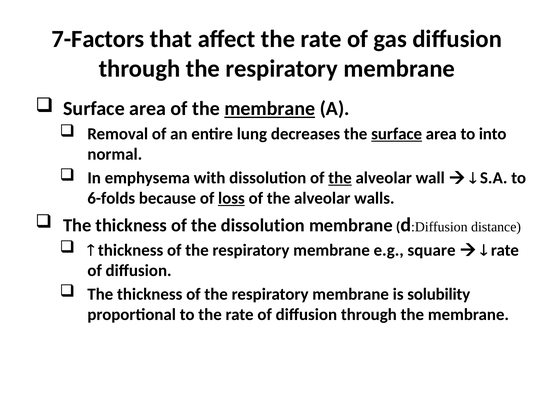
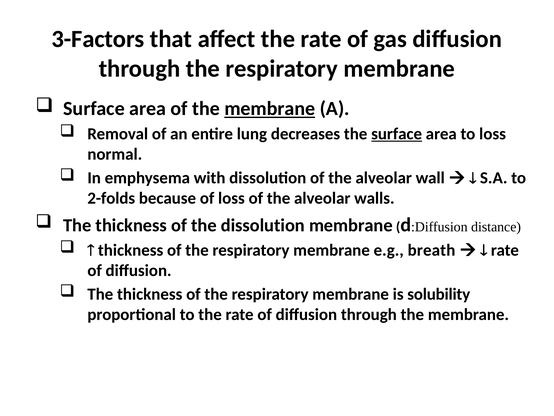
7-Factors: 7-Factors -> 3-Factors
to into: into -> loss
the at (340, 178) underline: present -> none
6-folds: 6-folds -> 2-folds
loss at (231, 198) underline: present -> none
square: square -> breath
